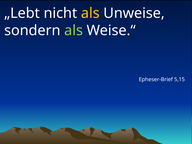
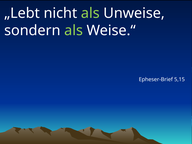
als at (90, 13) colour: yellow -> light green
